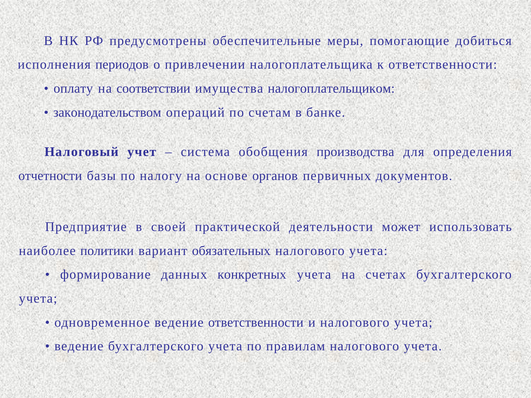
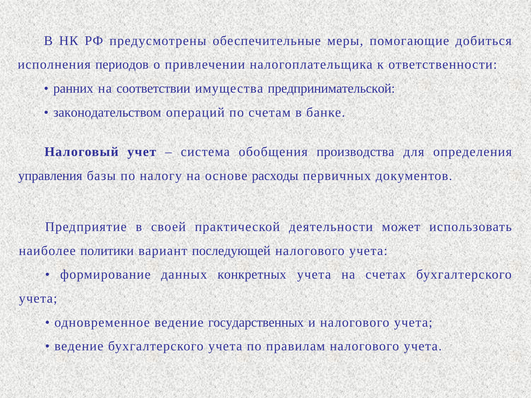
оплату: оплату -> ранних
налогоплательщиком: налогоплательщиком -> предпринимательской
отчетности: отчетности -> управления
органов: органов -> расходы
обязательных: обязательных -> последующей
ведение ответственности: ответственности -> государственных
